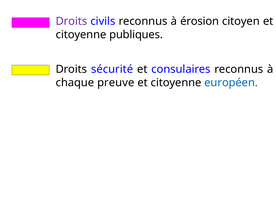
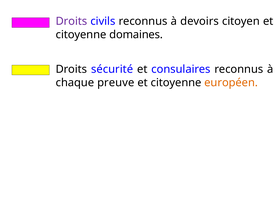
érosion: érosion -> devoirs
publiques: publiques -> domaines
européen colour: blue -> orange
